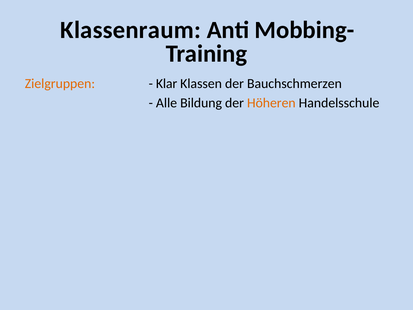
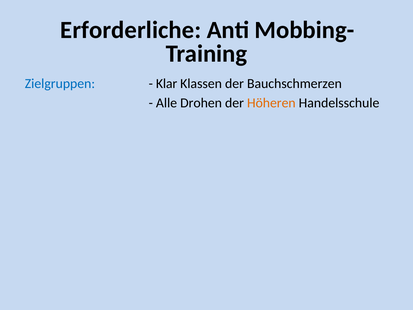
Klassenraum: Klassenraum -> Erforderliche
Zielgruppen colour: orange -> blue
Bildung: Bildung -> Drohen
